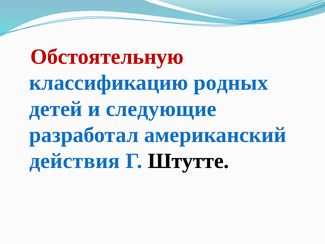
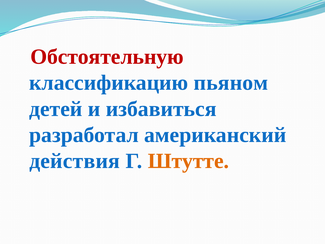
родных: родных -> пьяном
следующие: следующие -> избавиться
Штутте colour: black -> orange
